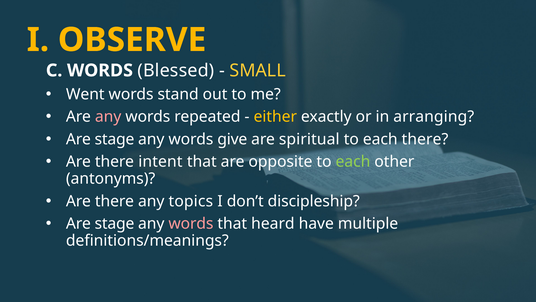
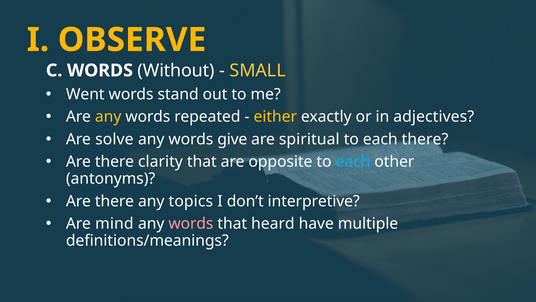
Blessed: Blessed -> Without
any at (108, 117) colour: pink -> yellow
arranging: arranging -> adjectives
stage at (115, 139): stage -> solve
intent: intent -> clarity
each at (353, 161) colour: light green -> light blue
discipleship: discipleship -> interpretive
stage at (115, 223): stage -> mind
